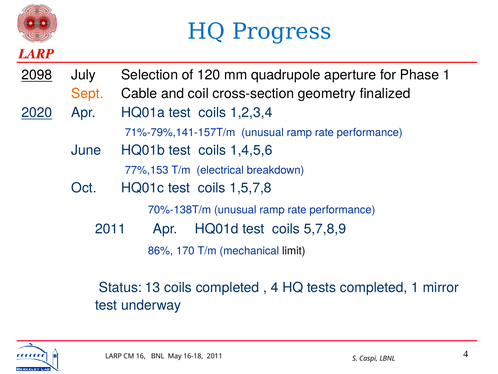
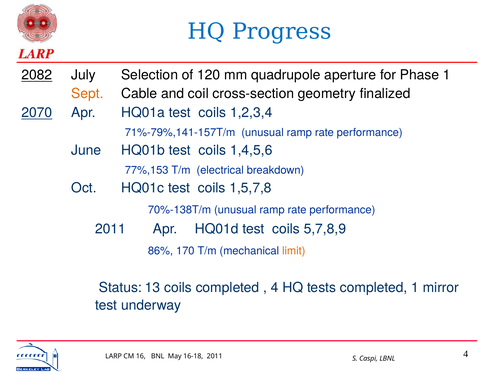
2098: 2098 -> 2082
2020: 2020 -> 2070
limit colour: black -> orange
